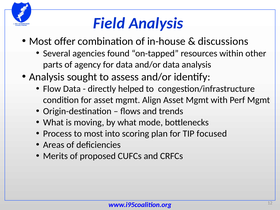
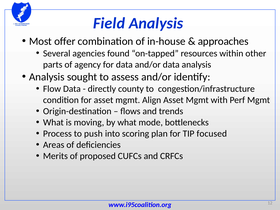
discussions: discussions -> approaches
helped: helped -> county
to most: most -> push
